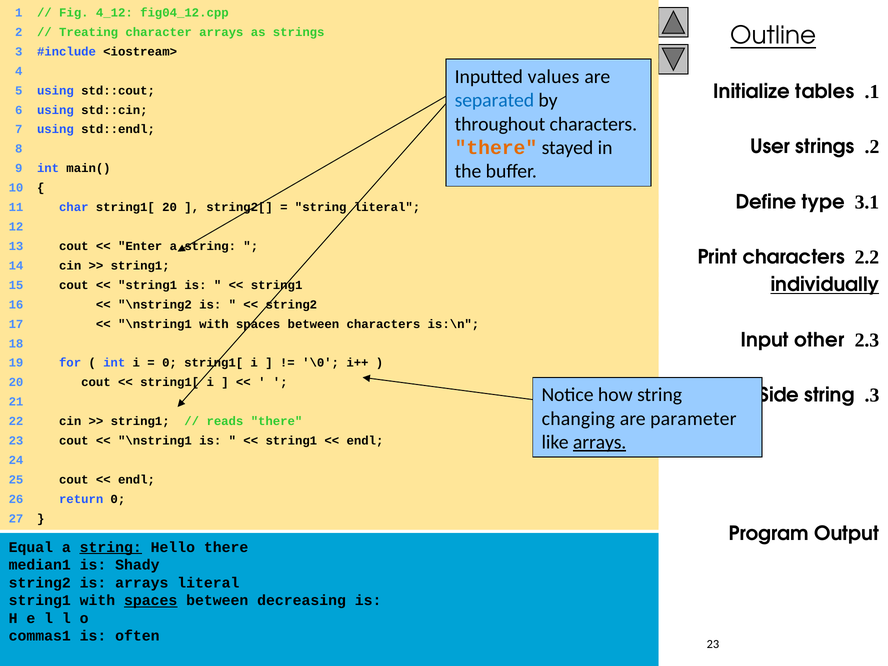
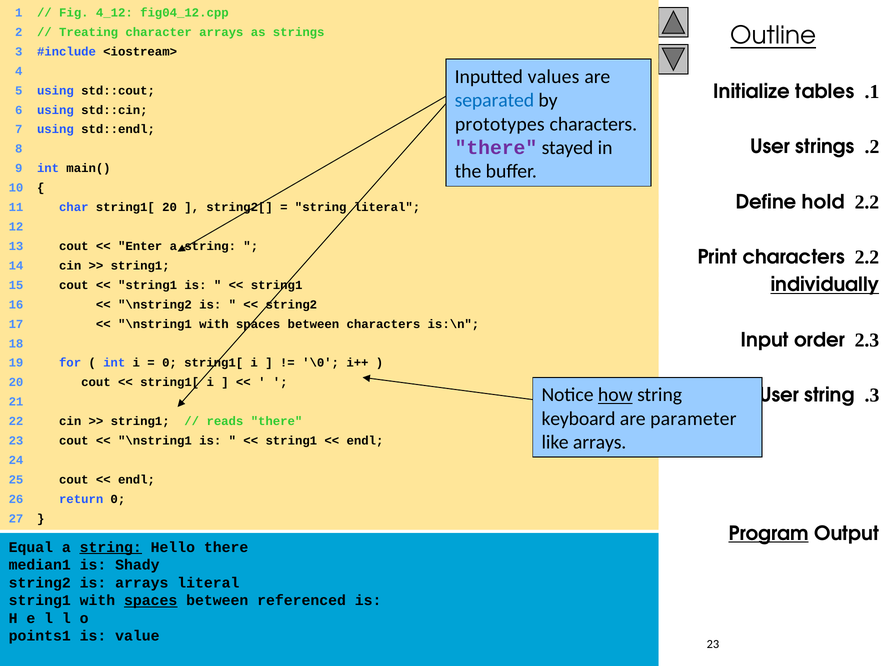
throughout: throughout -> prototypes
there at (496, 148) colour: orange -> purple
3.1 at (867, 202): 3.1 -> 2.2
type: type -> hold
other: other -> order
how underline: none -> present
Side at (779, 395): Side -> User
changing: changing -> keyboard
arrays at (600, 442) underline: present -> none
Program underline: none -> present
decreasing: decreasing -> referenced
commas1: commas1 -> points1
often: often -> value
